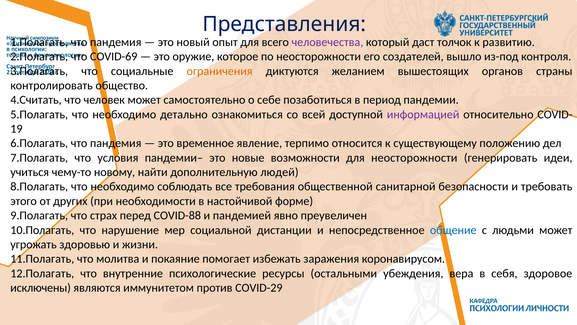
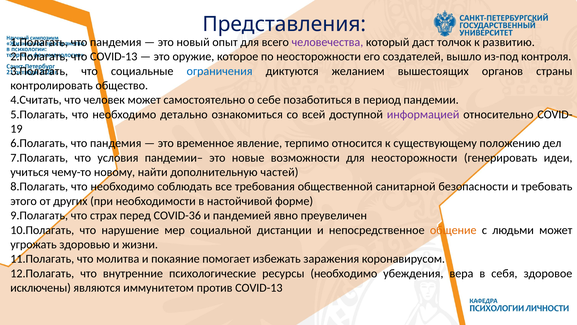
что COVID-69: COVID-69 -> COVID-13
ограничения colour: orange -> blue
людей: людей -> частей
COVID-88: COVID-88 -> COVID-36
общение colour: blue -> orange
ресурсы остальными: остальными -> необходимо
против COVID-29: COVID-29 -> COVID-13
